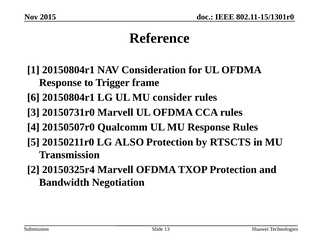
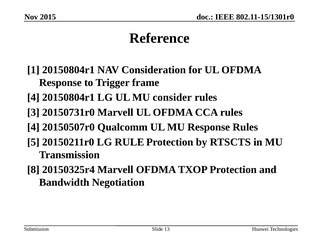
6 at (33, 98): 6 -> 4
ALSO: ALSO -> RULE
2: 2 -> 8
